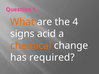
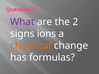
What colour: orange -> purple
4: 4 -> 2
acid: acid -> ions
required: required -> formulas
